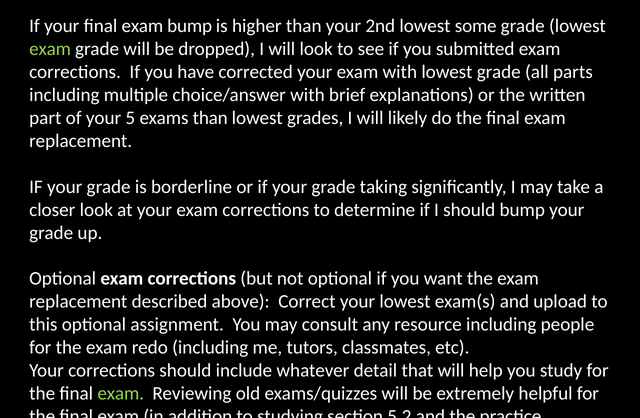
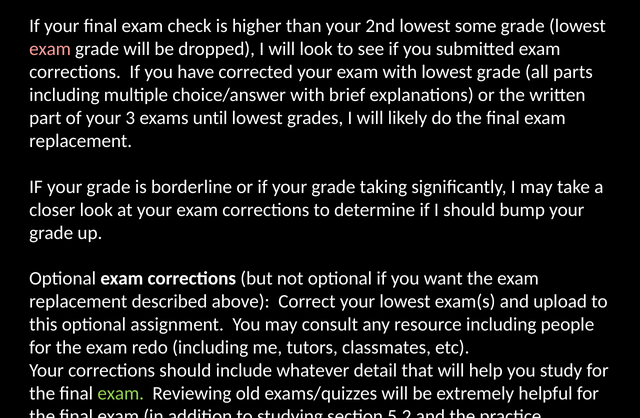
exam bump: bump -> check
exam at (50, 49) colour: light green -> pink
5: 5 -> 3
exams than: than -> until
